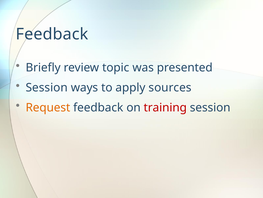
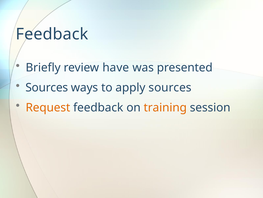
topic: topic -> have
Session at (47, 87): Session -> Sources
training colour: red -> orange
